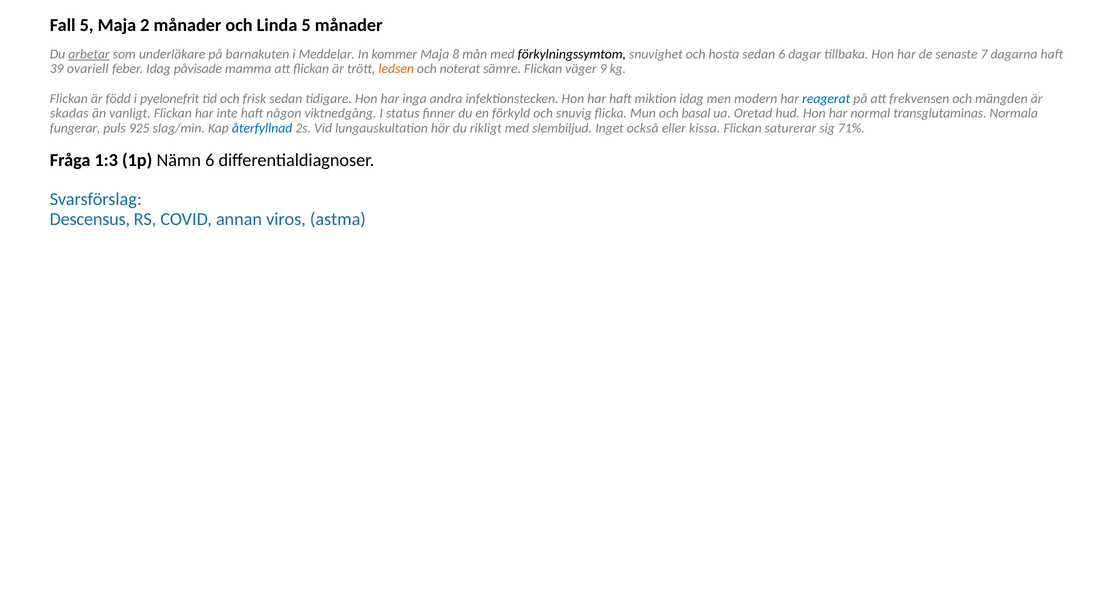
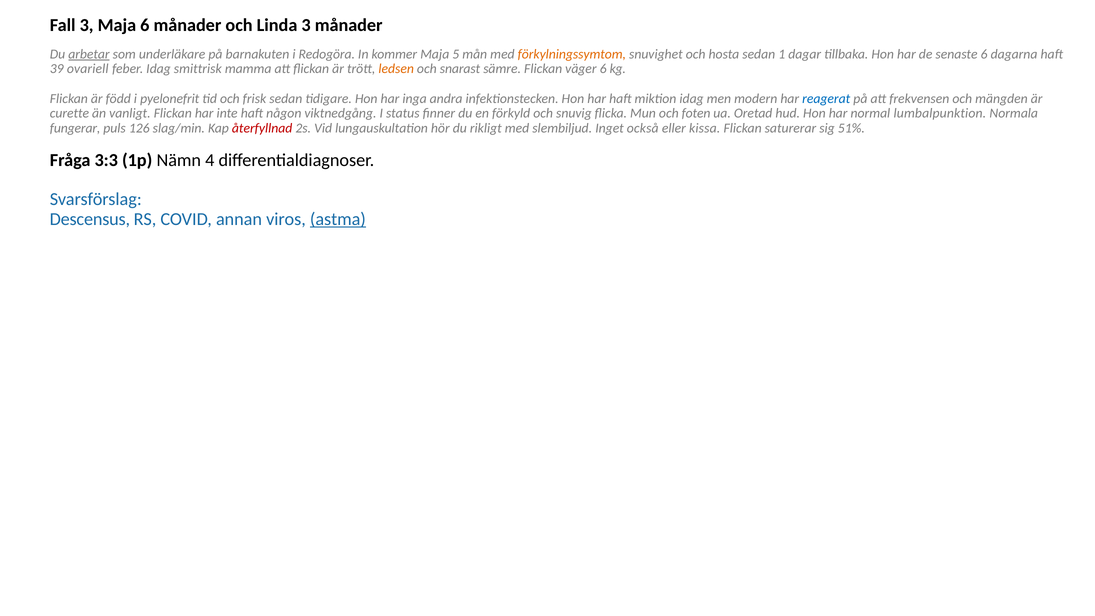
Fall 5: 5 -> 3
Maja 2: 2 -> 6
Linda 5: 5 -> 3
Meddelar: Meddelar -> Redogöra
8: 8 -> 5
förkylningssymtom colour: black -> orange
sedan 6: 6 -> 1
senaste 7: 7 -> 6
påvisade: påvisade -> smittrisk
noterat: noterat -> snarast
väger 9: 9 -> 6
skadas: skadas -> curette
basal: basal -> foten
transglutaminas: transglutaminas -> lumbalpunktion
925: 925 -> 126
återfyllnad colour: blue -> red
71%: 71% -> 51%
1:3: 1:3 -> 3:3
Nämn 6: 6 -> 4
astma underline: none -> present
